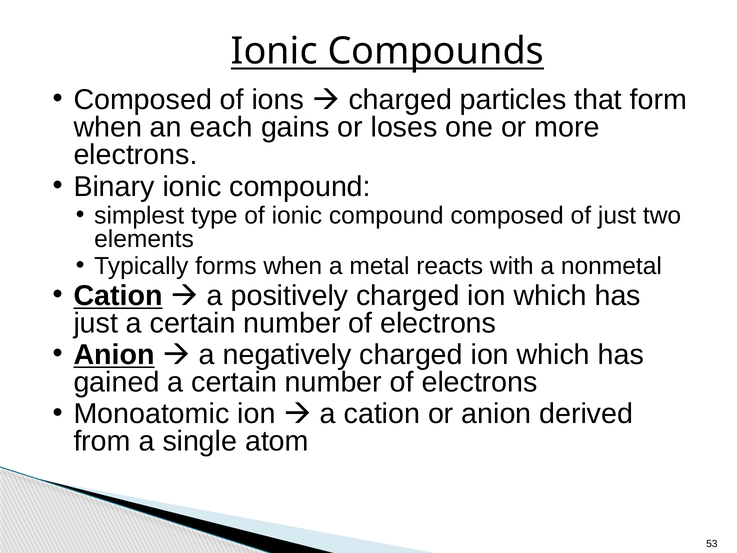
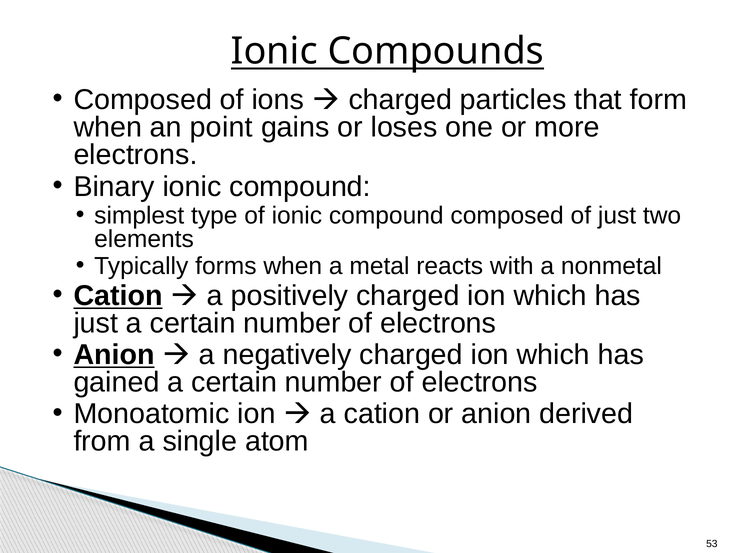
each: each -> point
